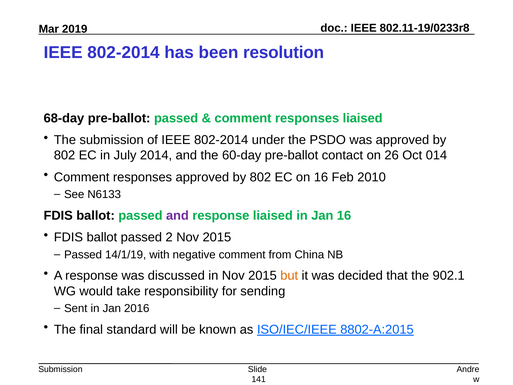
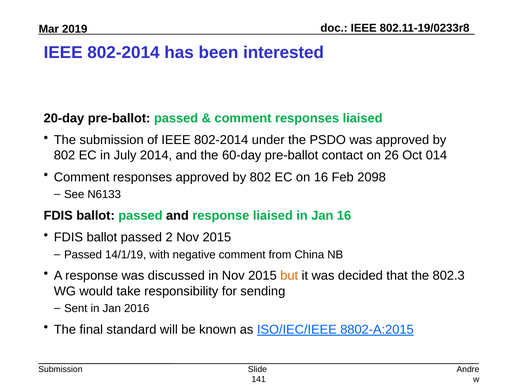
resolution: resolution -> interested
68-day: 68-day -> 20-day
2010: 2010 -> 2098
and at (177, 215) colour: purple -> black
902.1: 902.1 -> 802.3
